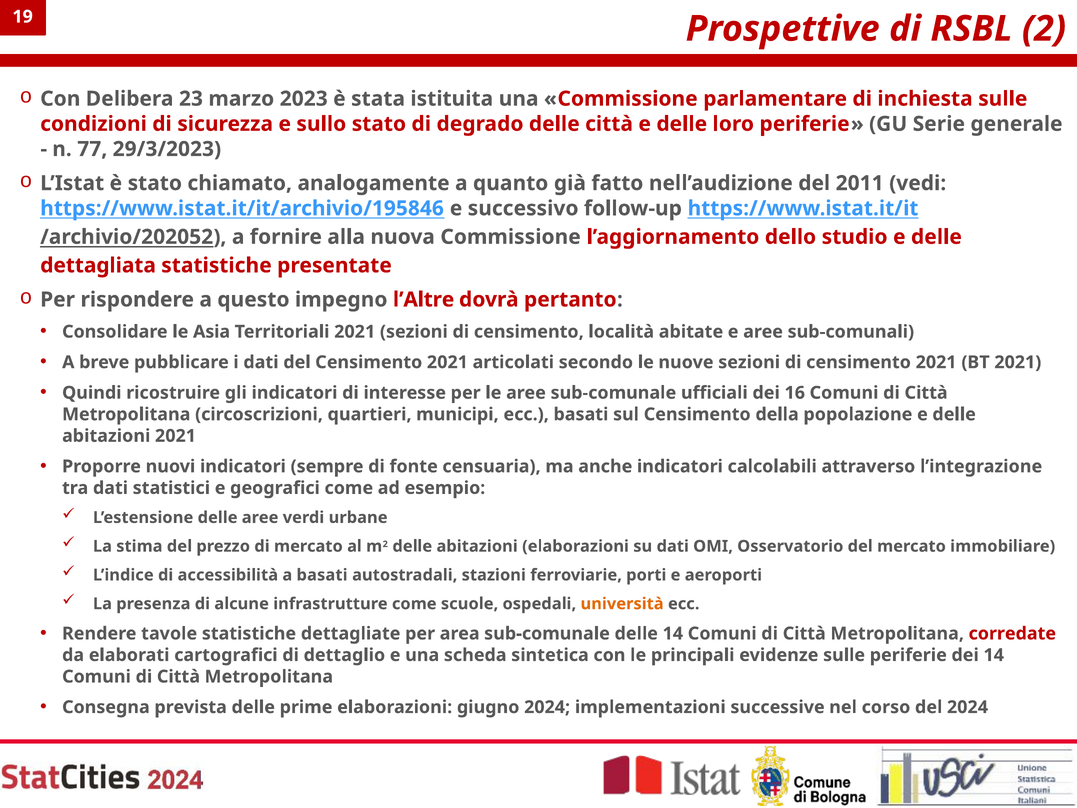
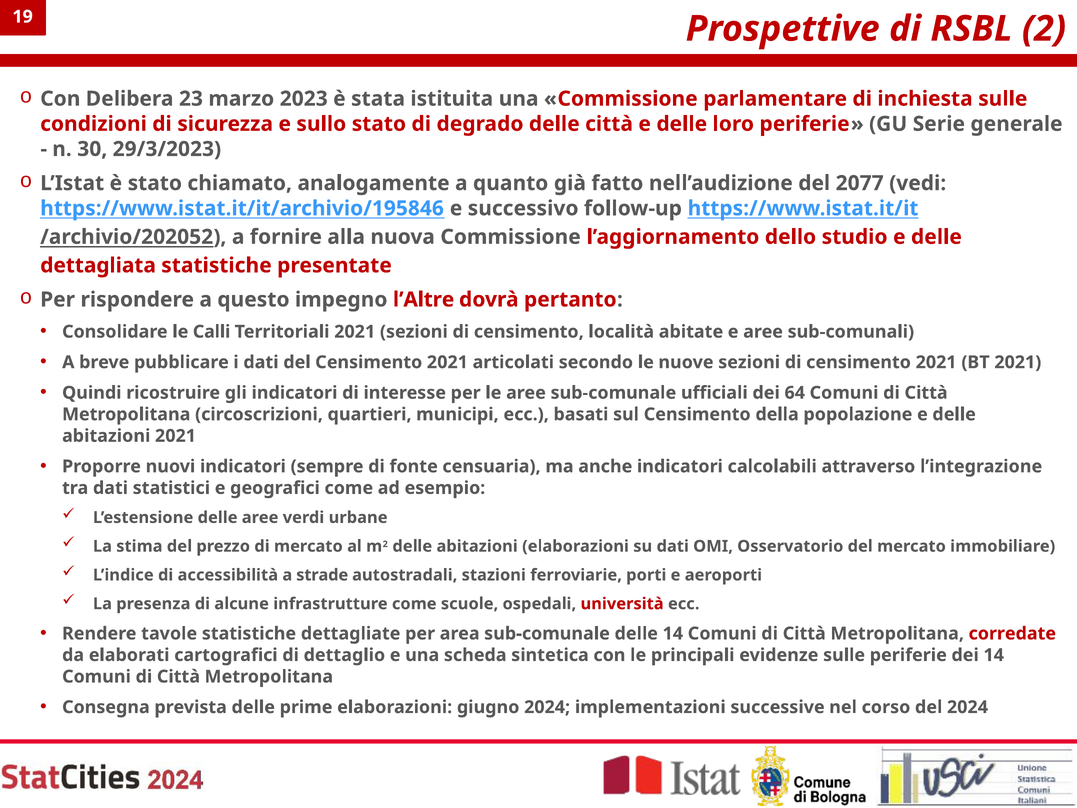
77: 77 -> 30
2011: 2011 -> 2077
Asia: Asia -> Calli
16: 16 -> 64
a basati: basati -> strade
università colour: orange -> red
